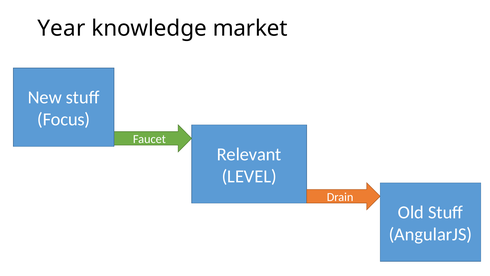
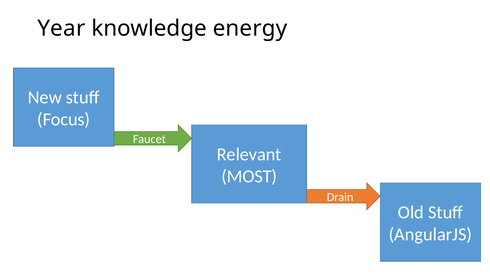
market: market -> energy
LEVEL: LEVEL -> MOST
